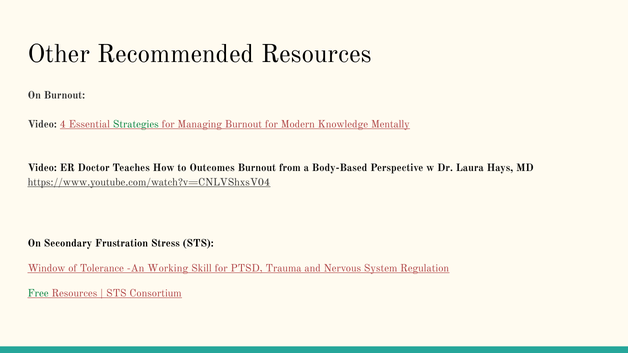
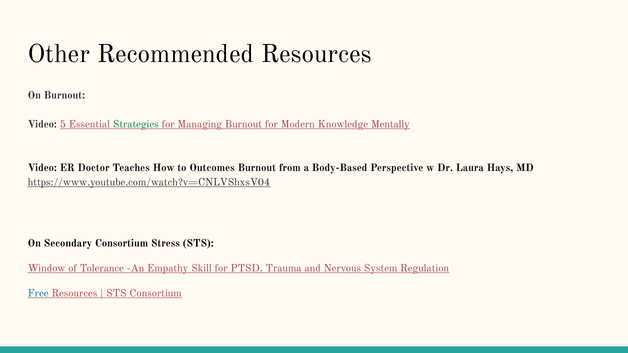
4: 4 -> 5
Secondary Frustration: Frustration -> Consortium
Working: Working -> Empathy
Free colour: green -> blue
